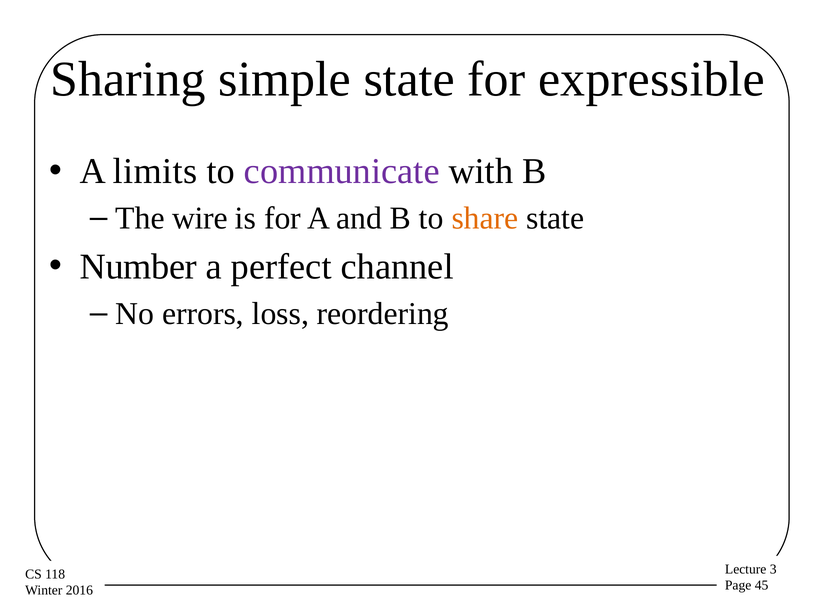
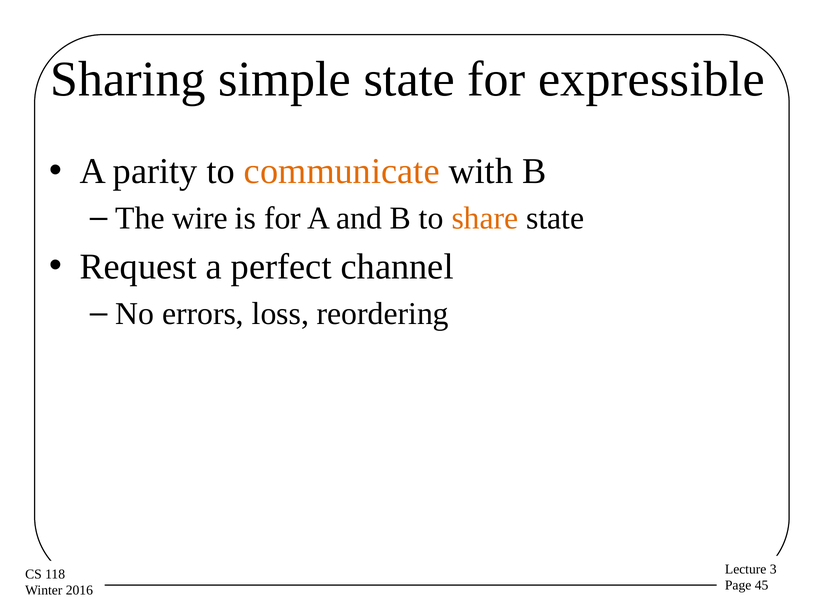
limits: limits -> parity
communicate colour: purple -> orange
Number: Number -> Request
